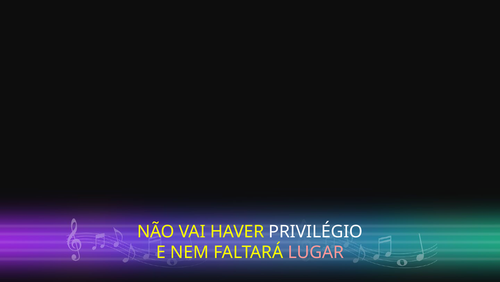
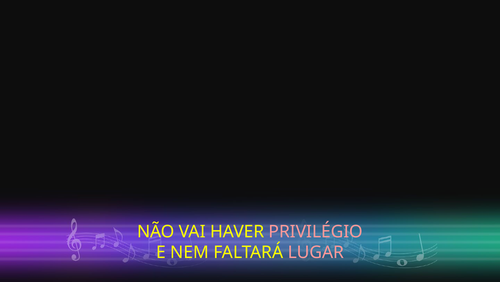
PRIVILÉGIO colour: white -> pink
